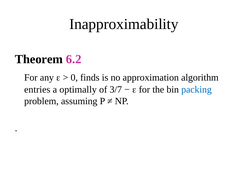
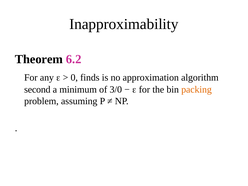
entries: entries -> second
optimally: optimally -> minimum
3/7: 3/7 -> 3/0
packing colour: blue -> orange
